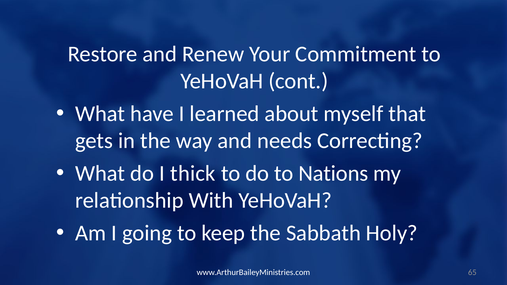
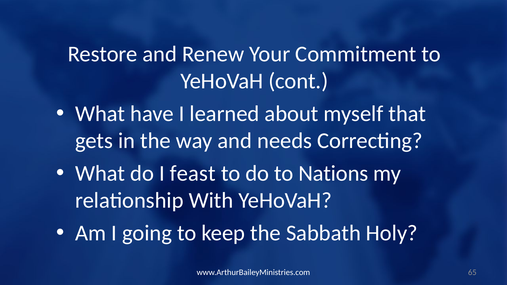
thick: thick -> feast
